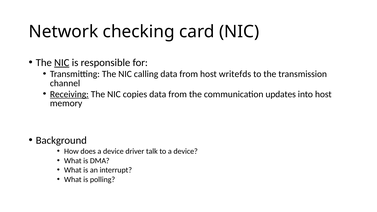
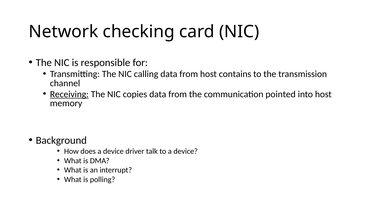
NIC at (62, 63) underline: present -> none
writefds: writefds -> contains
updates: updates -> pointed
